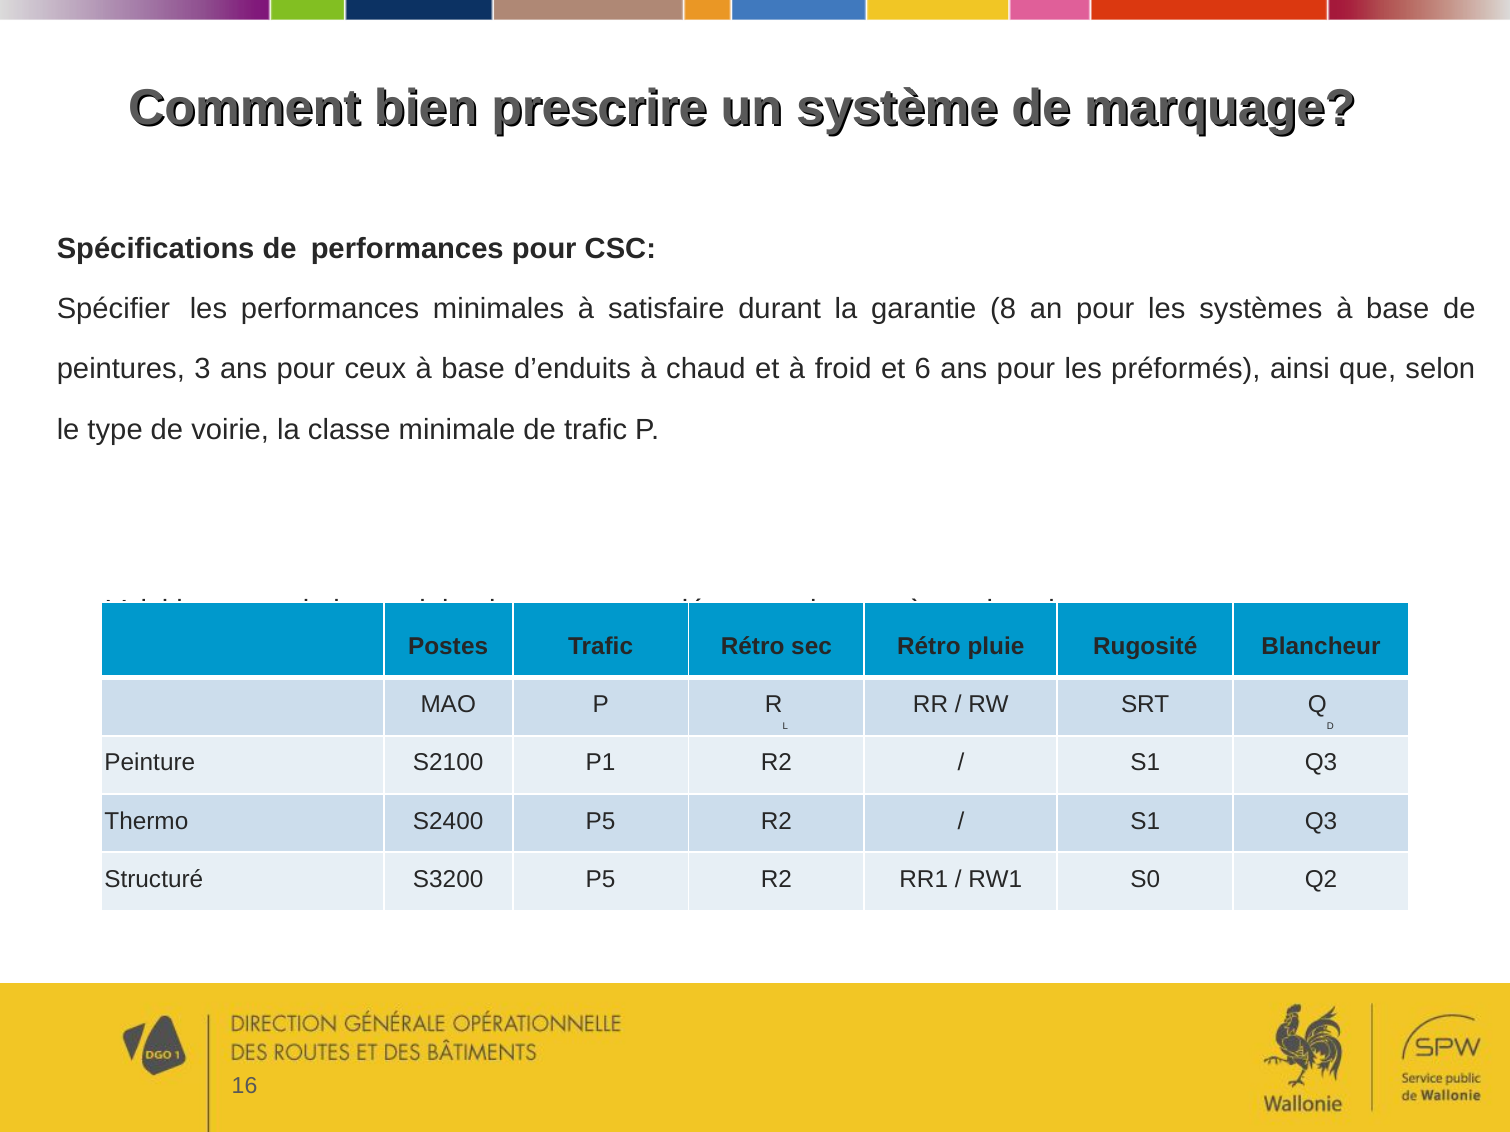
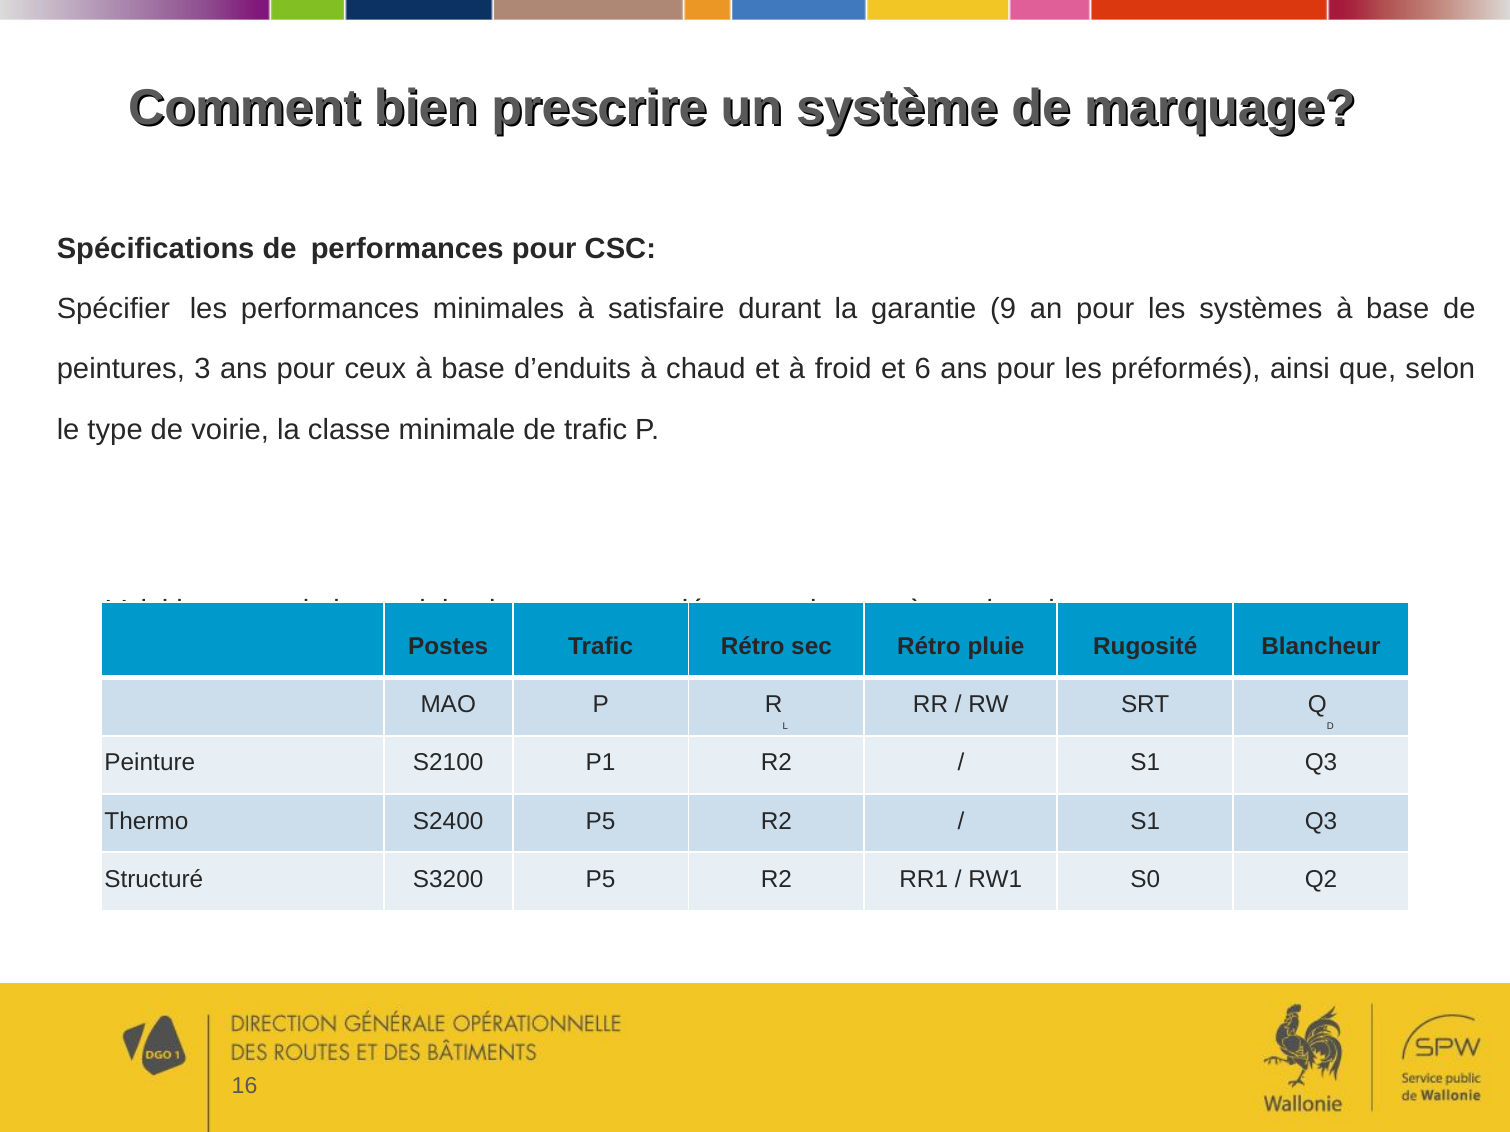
8: 8 -> 9
